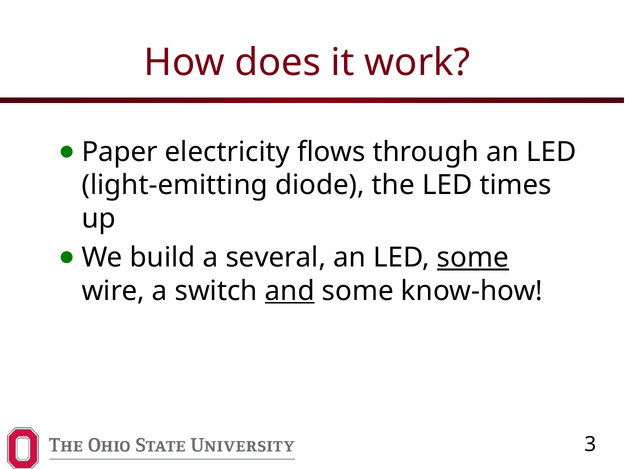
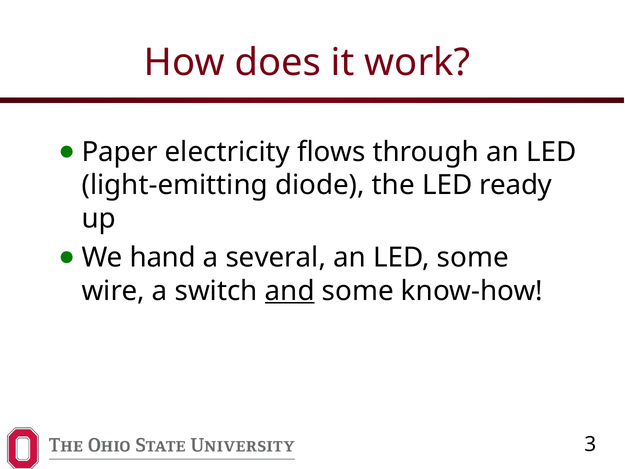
times: times -> ready
build: build -> hand
some at (473, 257) underline: present -> none
